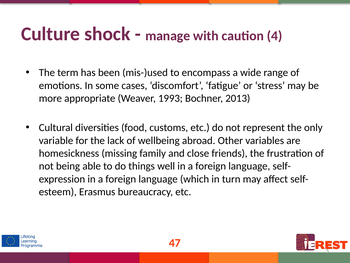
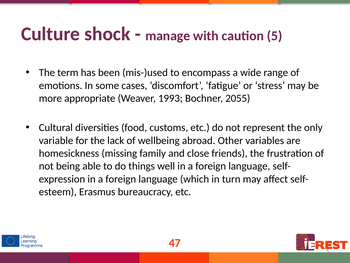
caution 4: 4 -> 5
2013: 2013 -> 2055
